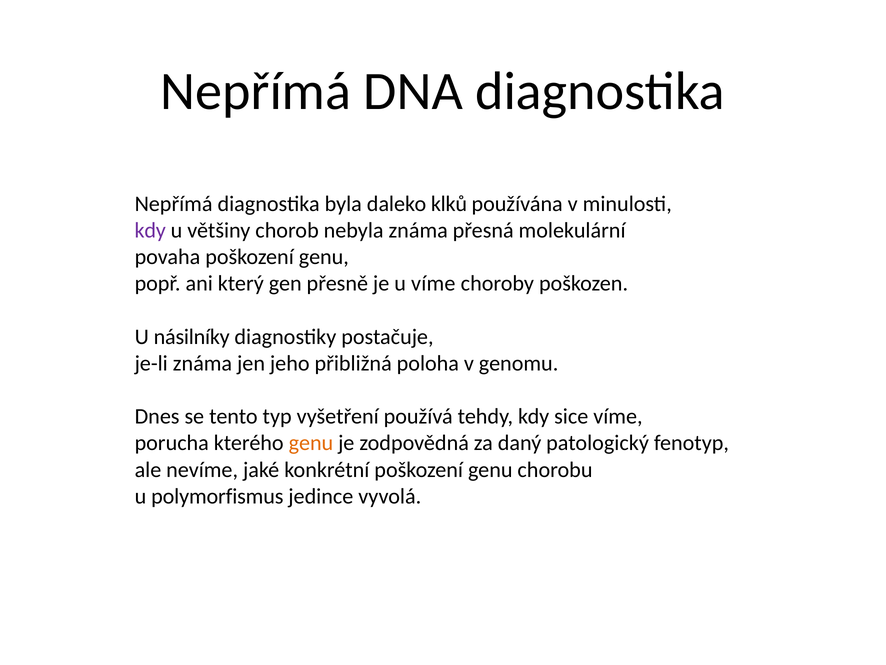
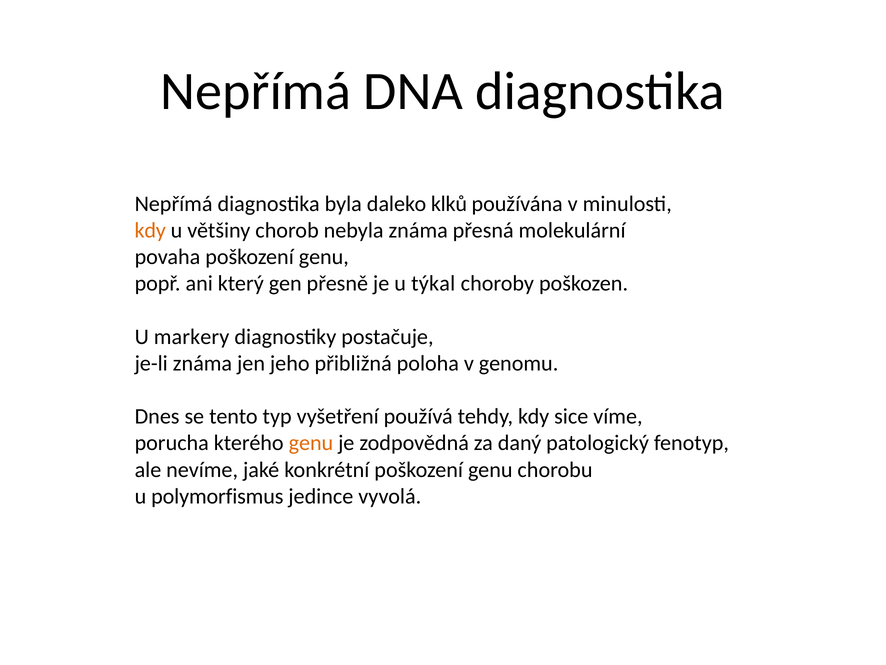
kdy at (150, 230) colour: purple -> orange
u víme: víme -> týkal
násilníky: násilníky -> markery
